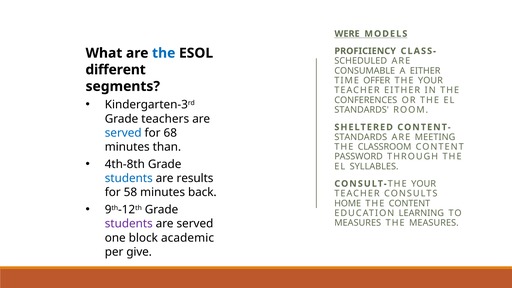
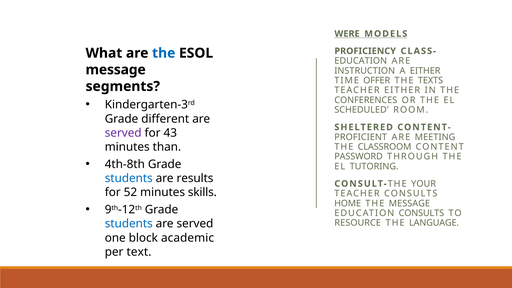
SCHEDULED at (361, 61): SCHEDULED -> EDUCATION
different at (116, 70): different -> message
CONSUMABLE: CONSUMABLE -> INSTRUCTION
THE YOUR: YOUR -> TEXTS
STANDARDS at (362, 110): STANDARDS -> SCHEDULED
teachers: teachers -> different
served at (123, 133) colour: blue -> purple
68: 68 -> 43
STANDARDS at (361, 137): STANDARDS -> PROFICIENT
SYLLABLES: SYLLABLES -> TUTORING
58: 58 -> 52
back: back -> skills
THE CONTENT: CONTENT -> MESSAGE
EDUCATION LEARNING: LEARNING -> CONSULTS
MEASURES at (358, 223): MEASURES -> RESOURCE
THE MEASURES: MEASURES -> LANGUAGE
students at (129, 224) colour: purple -> blue
give: give -> text
